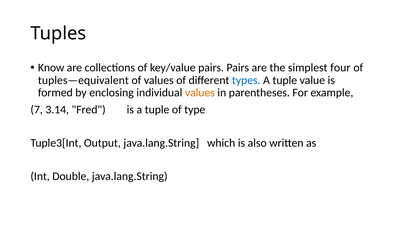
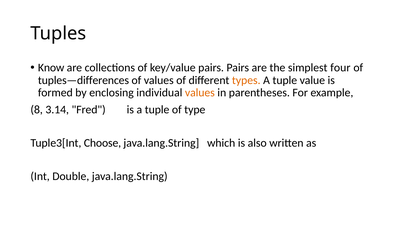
tuples—equivalent: tuples—equivalent -> tuples—differences
types colour: blue -> orange
7: 7 -> 8
Output: Output -> Choose
